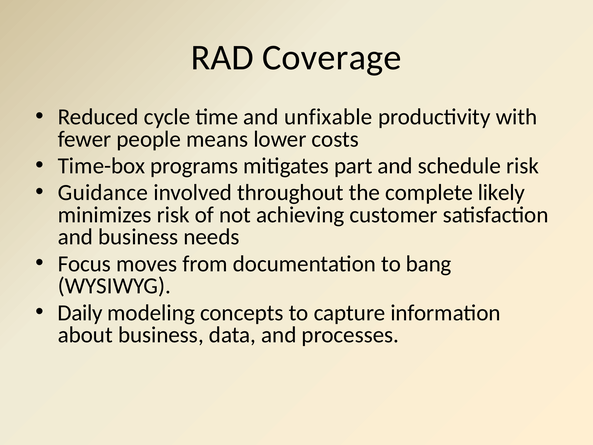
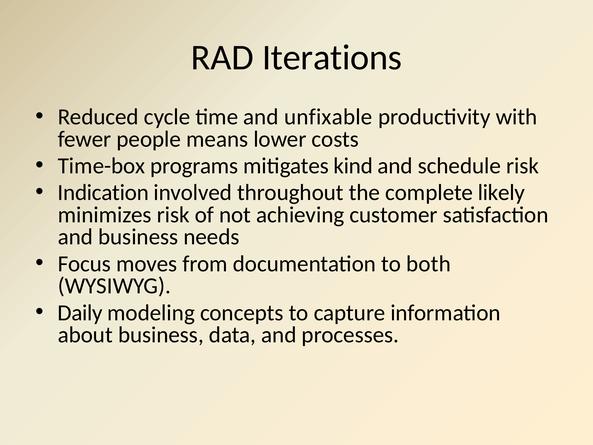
Coverage: Coverage -> Iterations
part: part -> kind
Guidance: Guidance -> Indication
bang: bang -> both
